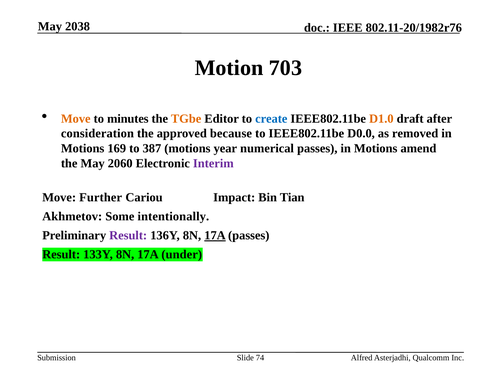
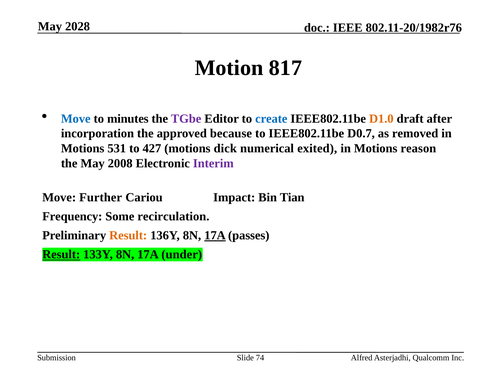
2038: 2038 -> 2028
703: 703 -> 817
Move at (76, 119) colour: orange -> blue
TGbe colour: orange -> purple
consideration: consideration -> incorporation
D0.0: D0.0 -> D0.7
169: 169 -> 531
387: 387 -> 427
year: year -> dick
numerical passes: passes -> exited
amend: amend -> reason
2060: 2060 -> 2008
Akhmetov: Akhmetov -> Frequency
intentionally: intentionally -> recirculation
Result at (128, 235) colour: purple -> orange
Result at (61, 254) underline: none -> present
